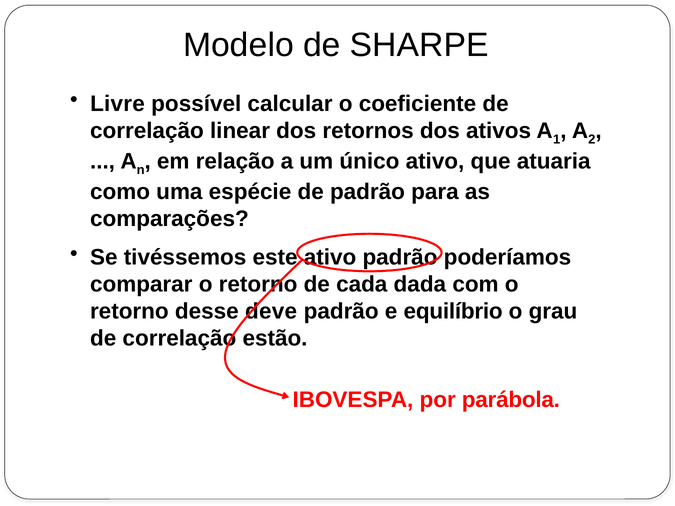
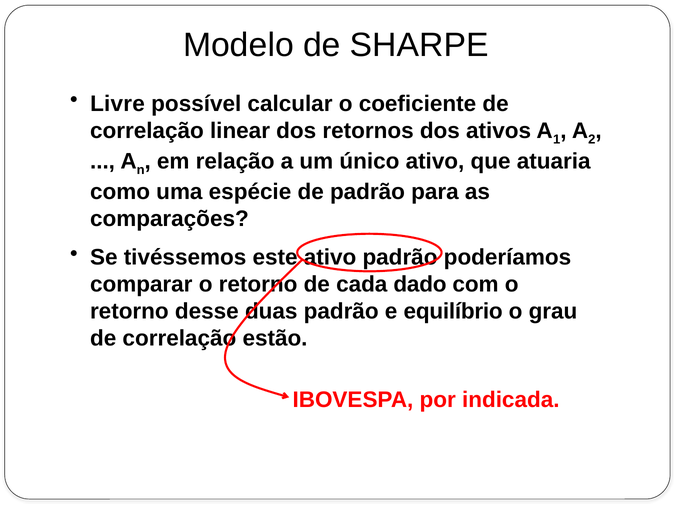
dada: dada -> dado
deve: deve -> duas
parábola: parábola -> indicada
